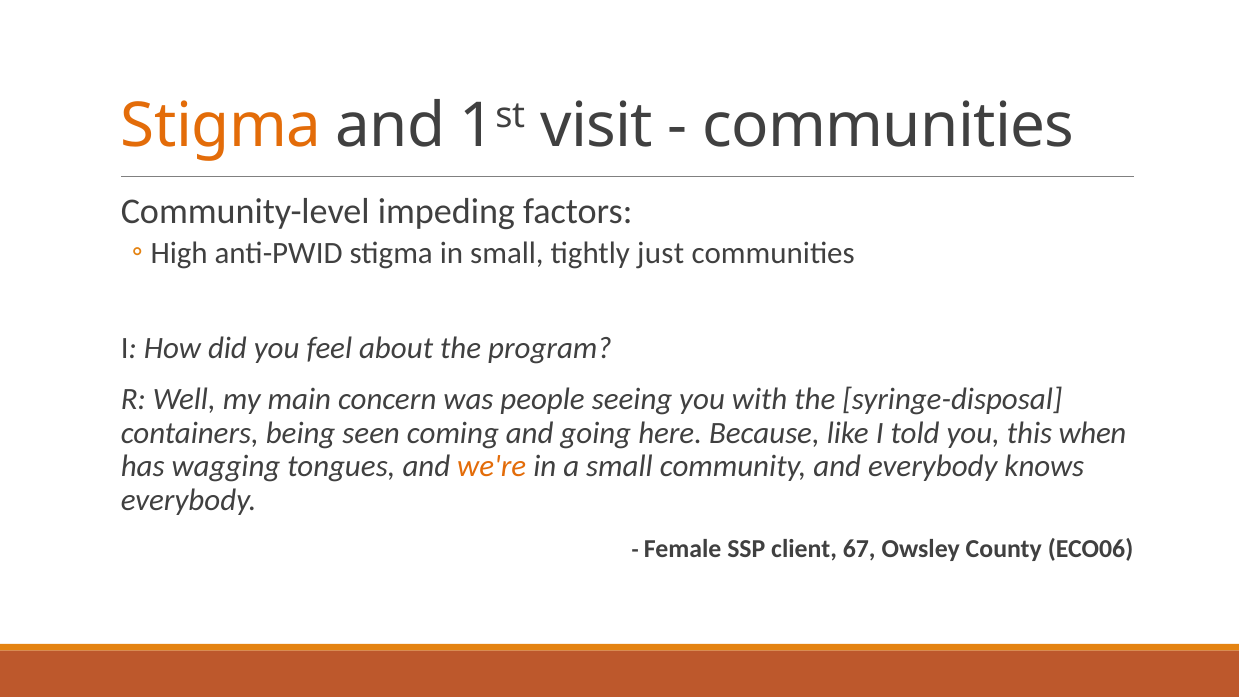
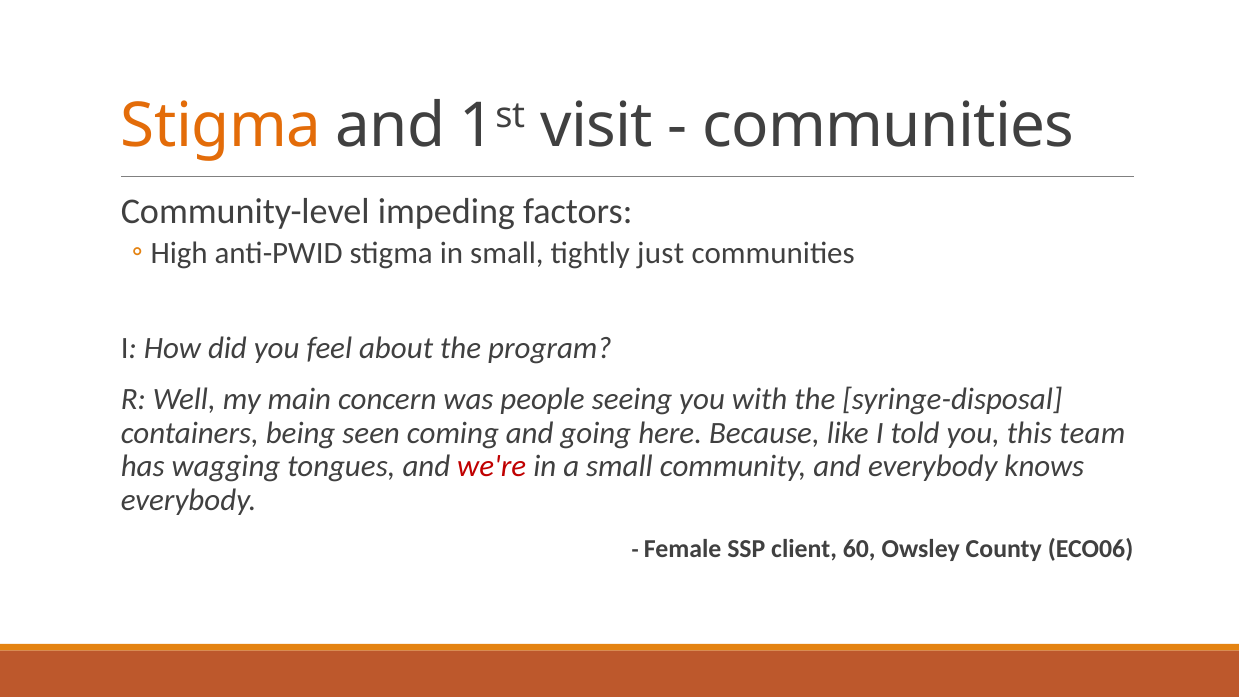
when: when -> team
we're colour: orange -> red
67: 67 -> 60
